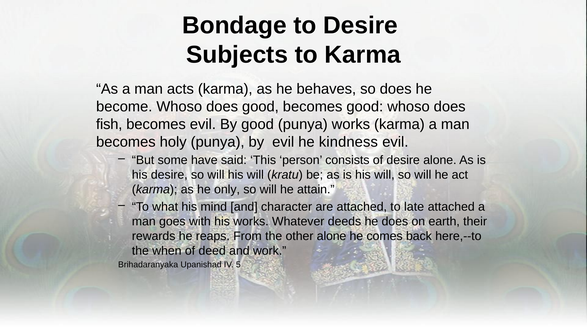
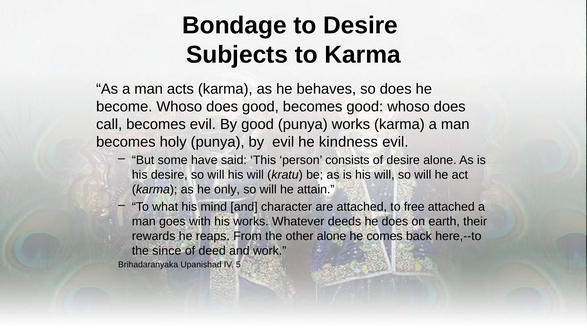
fish: fish -> call
late: late -> free
when: when -> since
